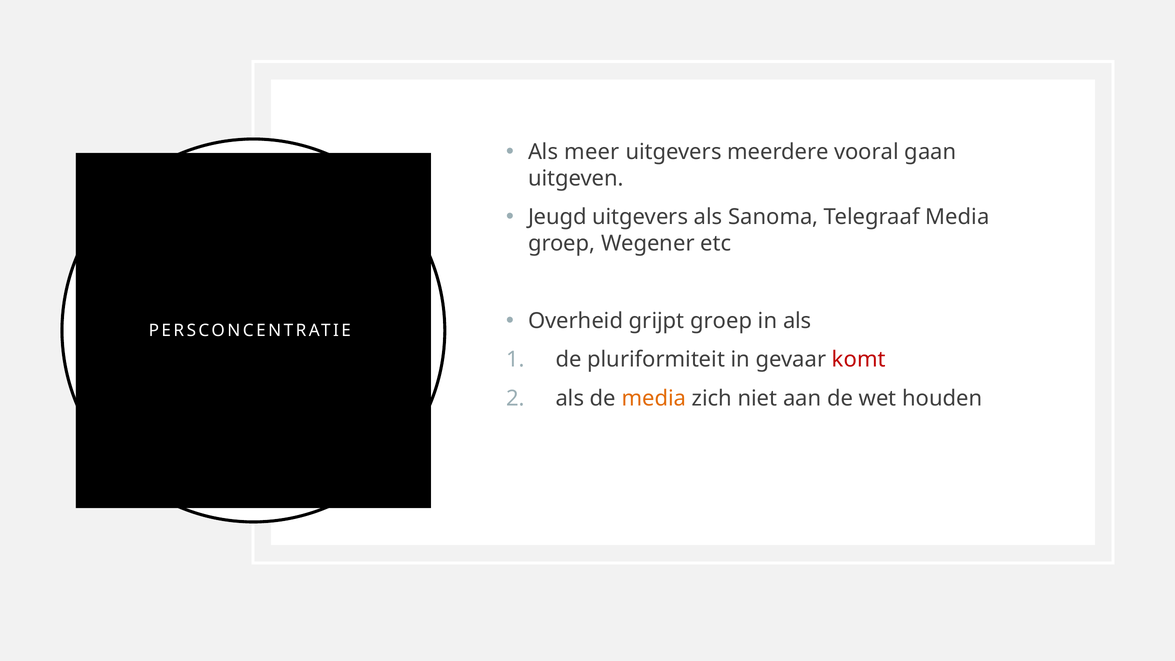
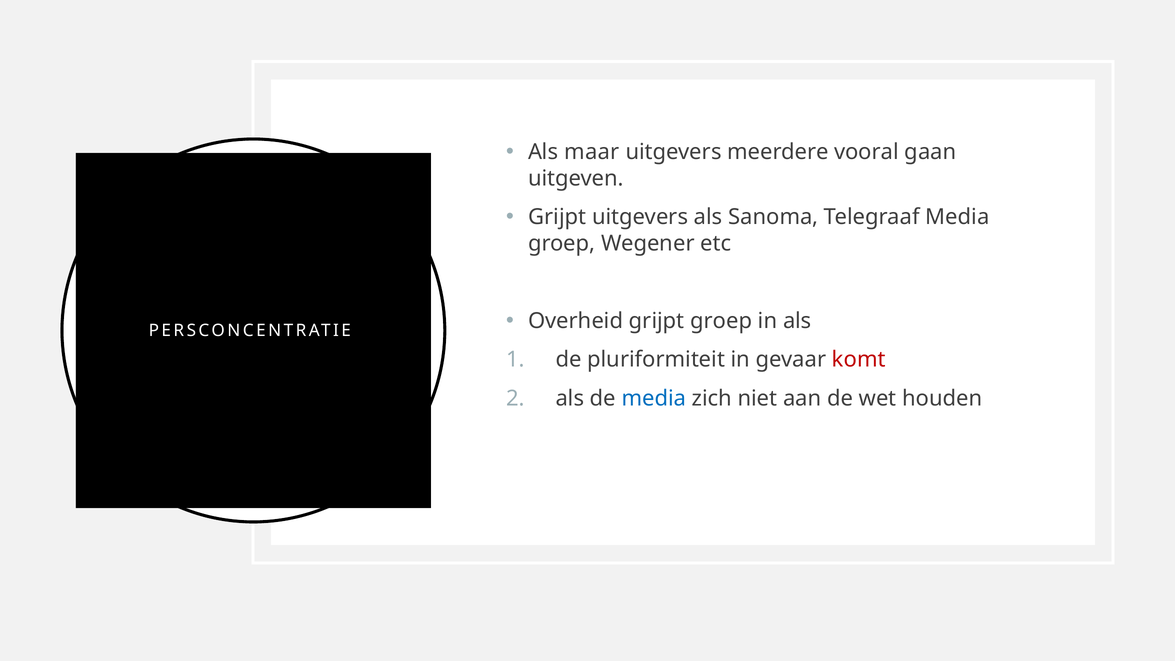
meer: meer -> maar
Jeugd at (557, 217): Jeugd -> Grijpt
media at (654, 398) colour: orange -> blue
